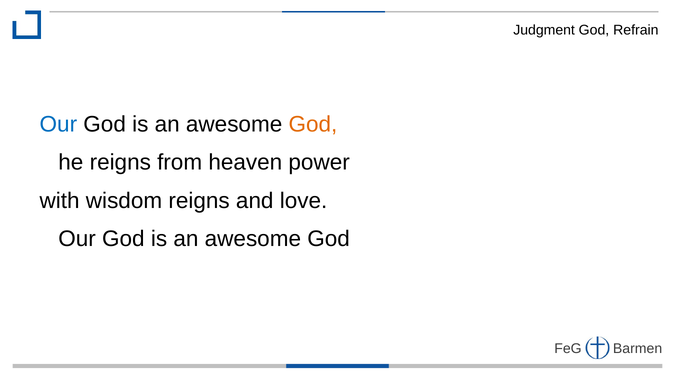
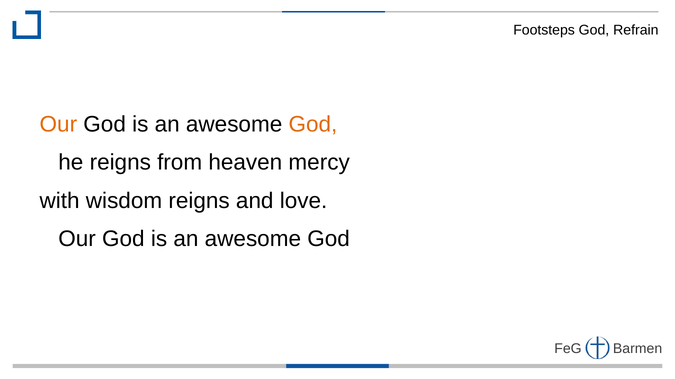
Judgment: Judgment -> Footsteps
Our at (58, 125) colour: blue -> orange
power: power -> mercy
